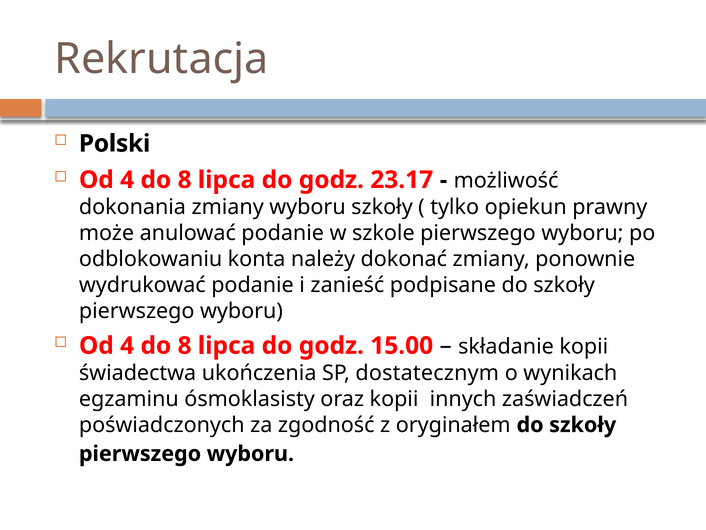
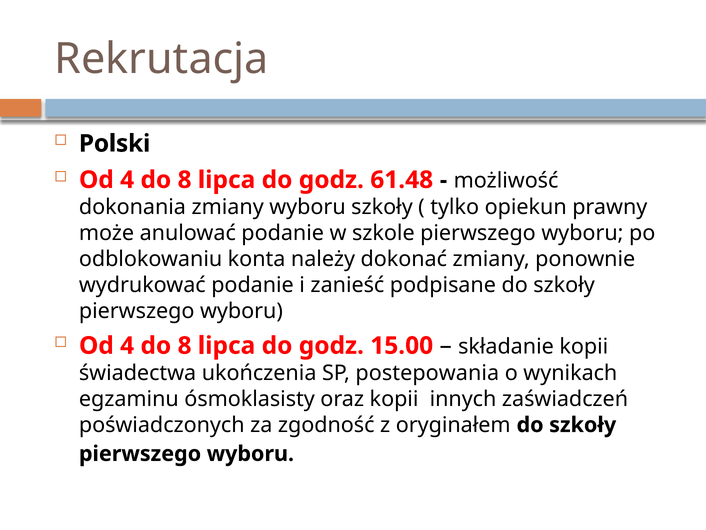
23.17: 23.17 -> 61.48
dostatecznym: dostatecznym -> postepowania
